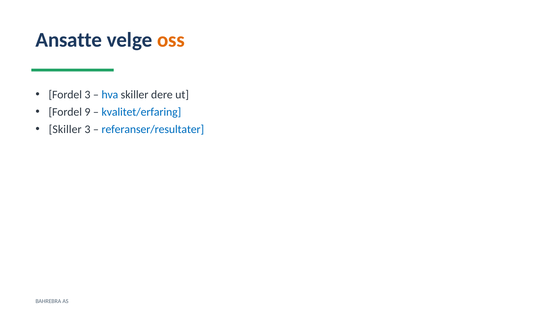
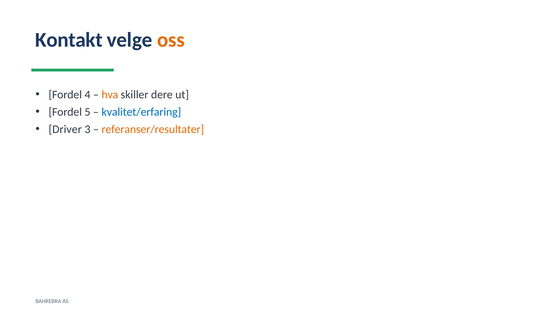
Ansatte: Ansatte -> Kontakt
Fordel 3: 3 -> 4
hva colour: blue -> orange
9: 9 -> 5
Skiller at (65, 129): Skiller -> Driver
referanser/resultater colour: blue -> orange
